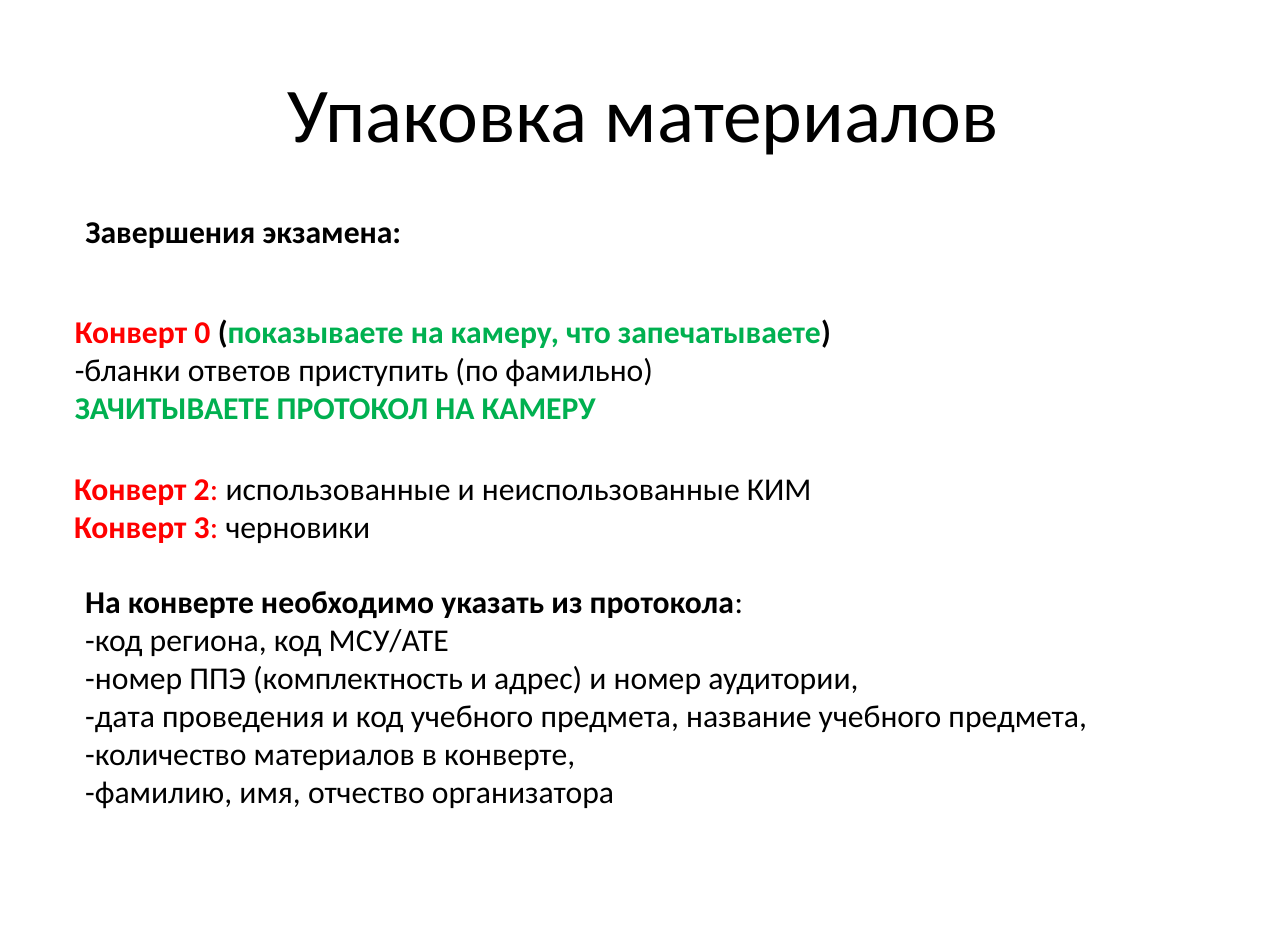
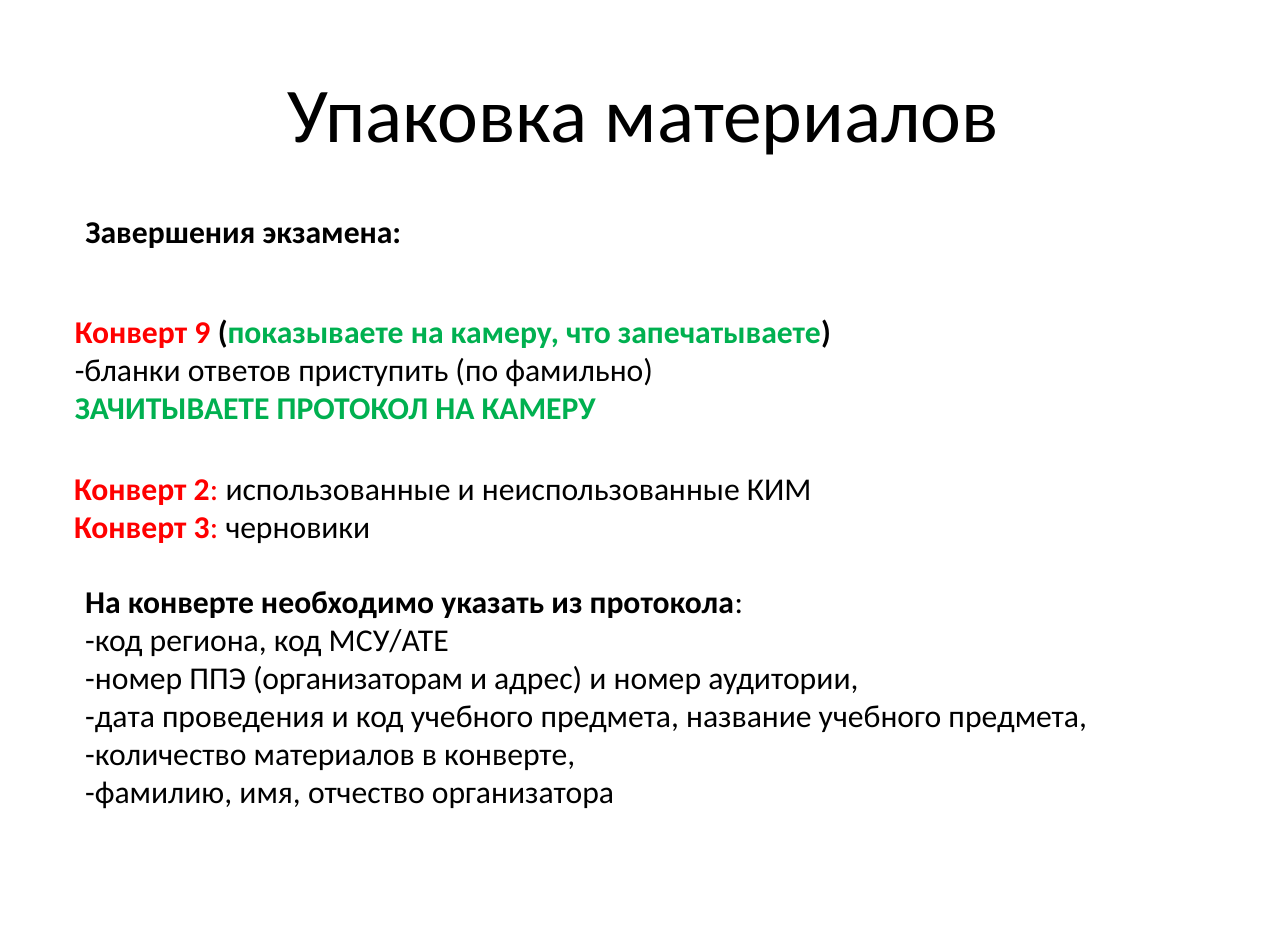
0: 0 -> 9
комплектность: комплектность -> организаторам
